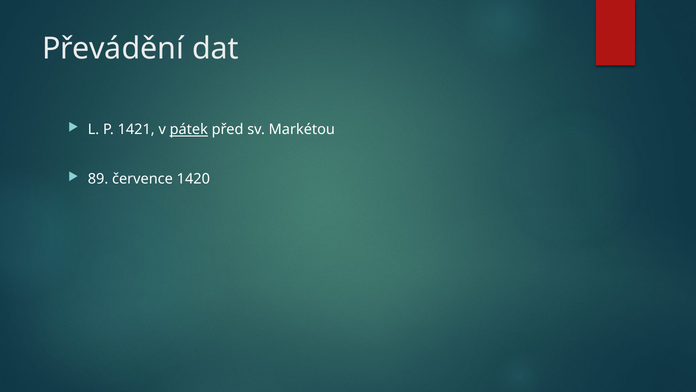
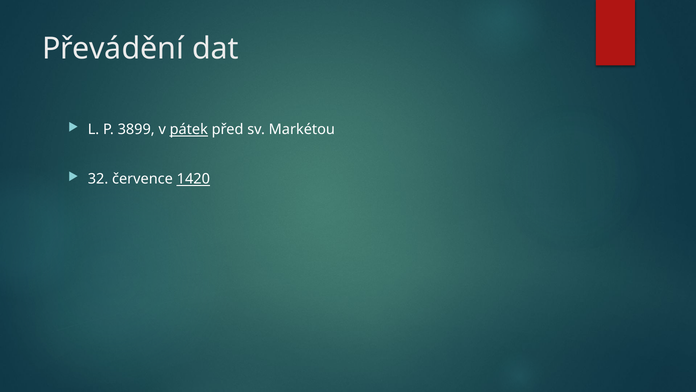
1421: 1421 -> 3899
89: 89 -> 32
1420 underline: none -> present
